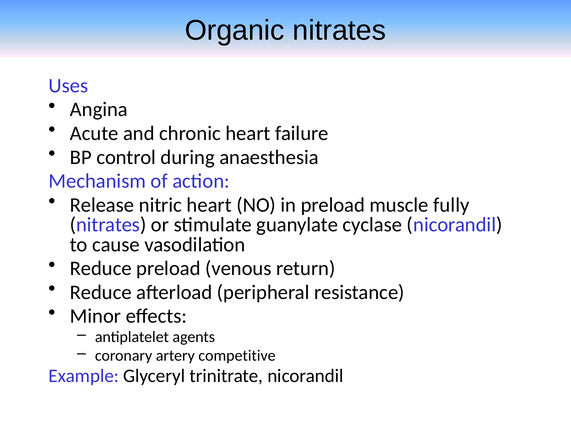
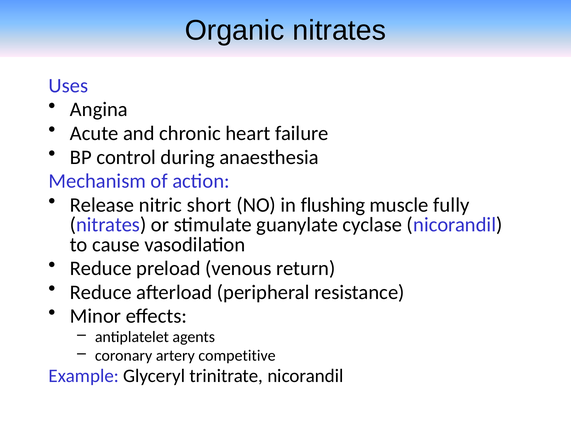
nitric heart: heart -> short
in preload: preload -> flushing
